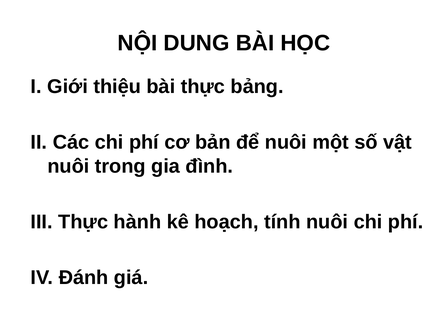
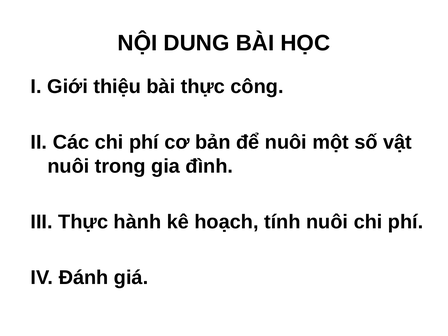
bảng: bảng -> công
